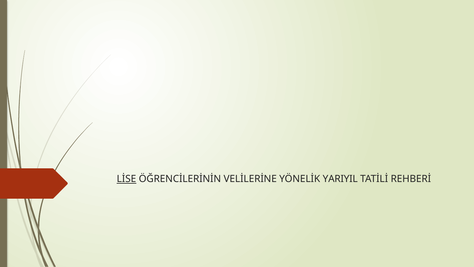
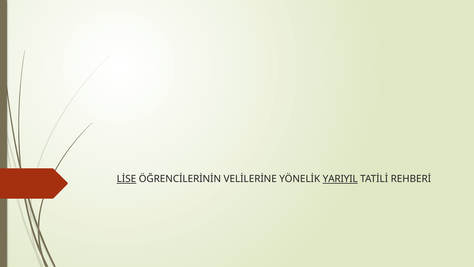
YARIYIL underline: none -> present
